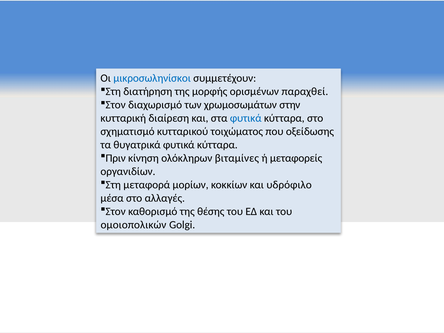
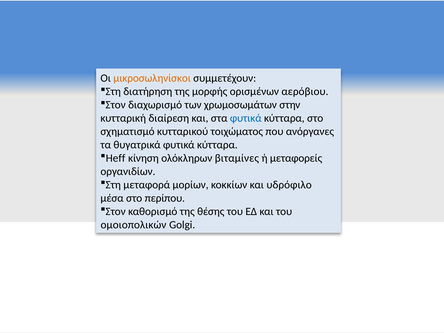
μικροσωληνίσκοι colour: blue -> orange
παραχθεί: παραχθεί -> αερόβιου
οξείδωσης: οξείδωσης -> ανόργανες
Πριν: Πριν -> Heff
αλλαγές: αλλαγές -> περίπου
